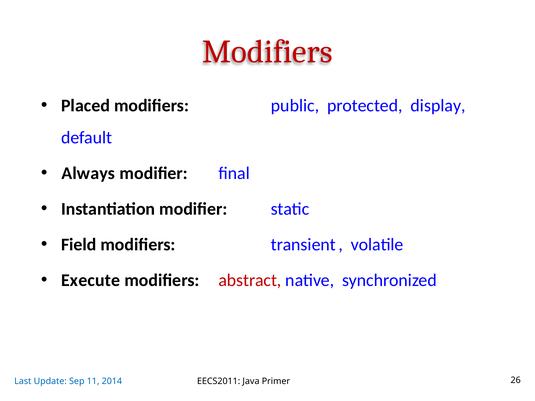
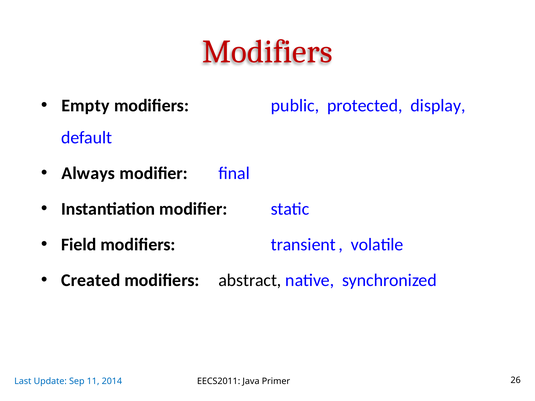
Placed: Placed -> Empty
Execute: Execute -> Created
abstract colour: red -> black
